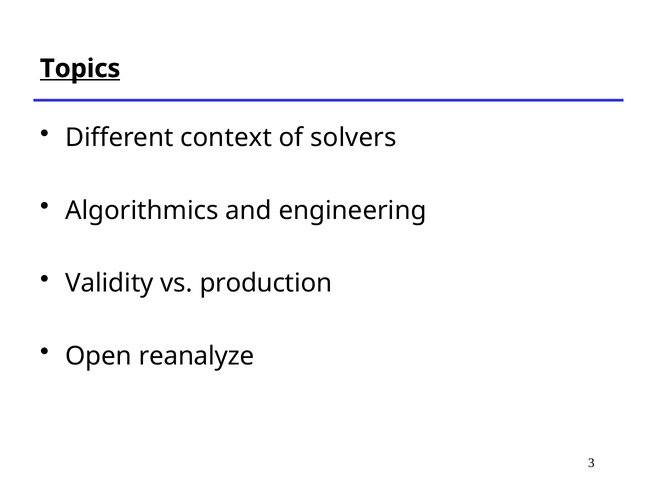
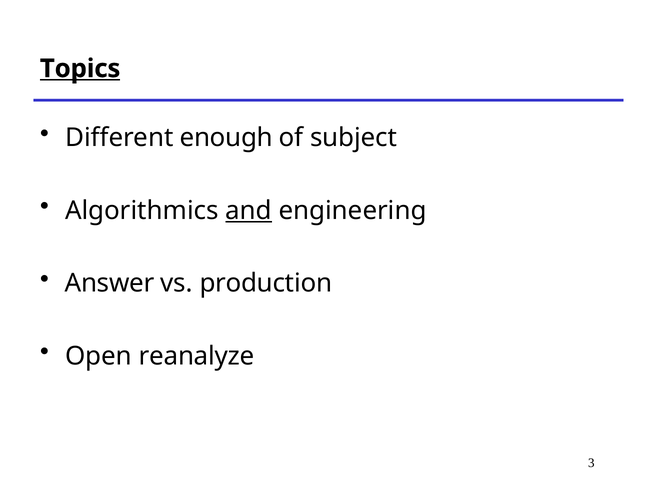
context: context -> enough
solvers: solvers -> subject
and underline: none -> present
Validity: Validity -> Answer
